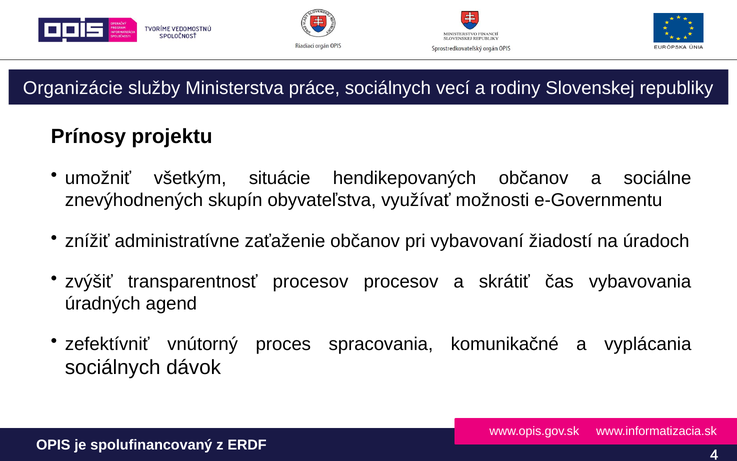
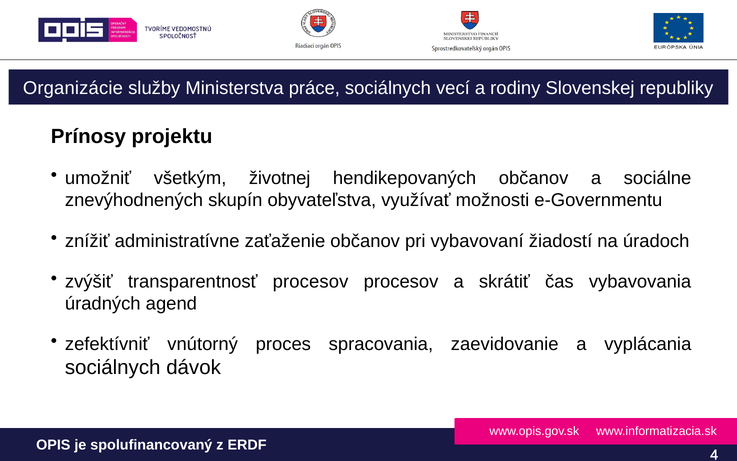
situácie: situácie -> životnej
komunikačné: komunikačné -> zaevidovanie
